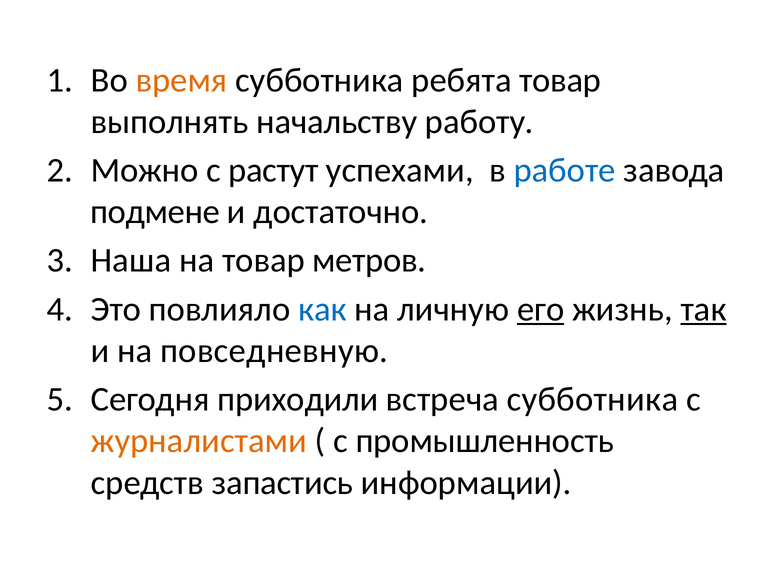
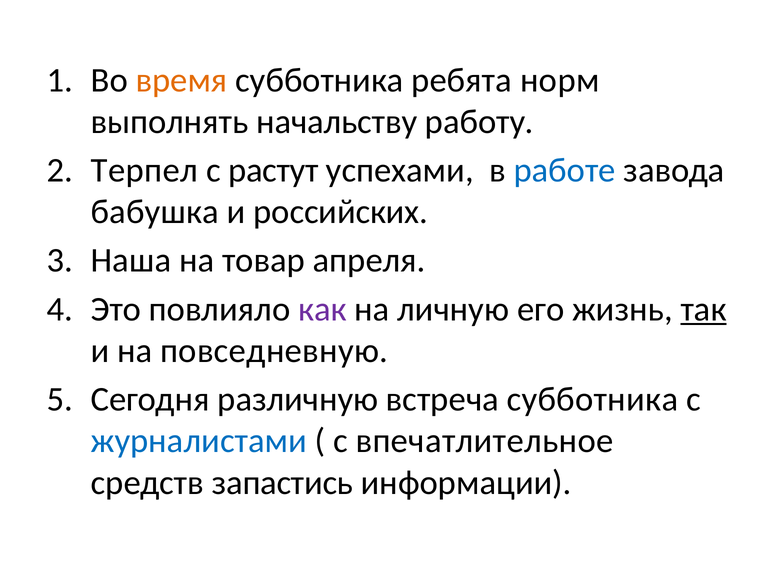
ребята товар: товар -> норм
Можно: Можно -> Терпел
подмене: подмене -> бабушка
достаточно: достаточно -> российских
метров: метров -> апреля
как colour: blue -> purple
его underline: present -> none
приходили: приходили -> различную
журналистами colour: orange -> blue
промышленность: промышленность -> впечатлительное
